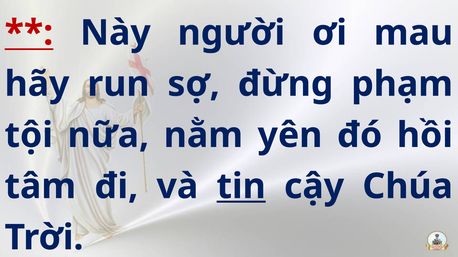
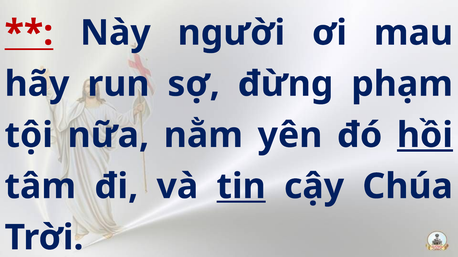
hồi underline: none -> present
